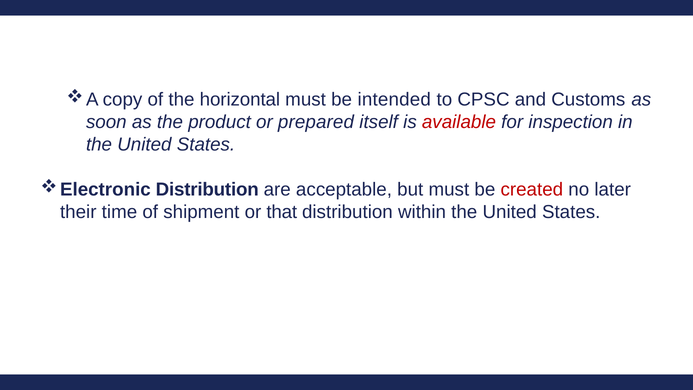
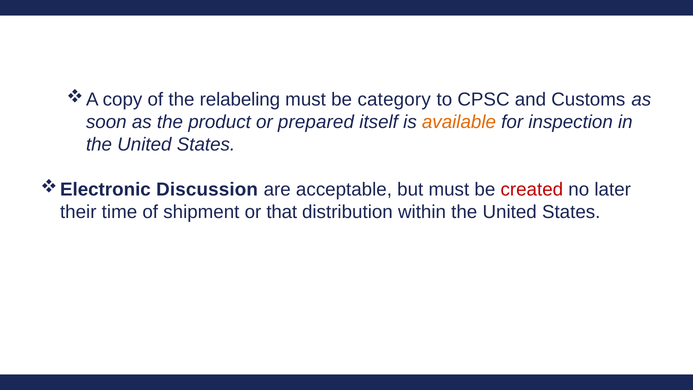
horizontal: horizontal -> relabeling
intended: intended -> category
available colour: red -> orange
Distribution at (207, 190): Distribution -> Discussion
